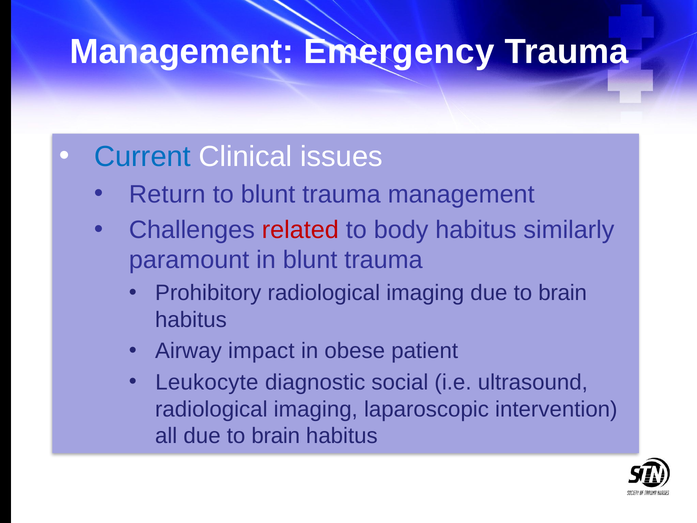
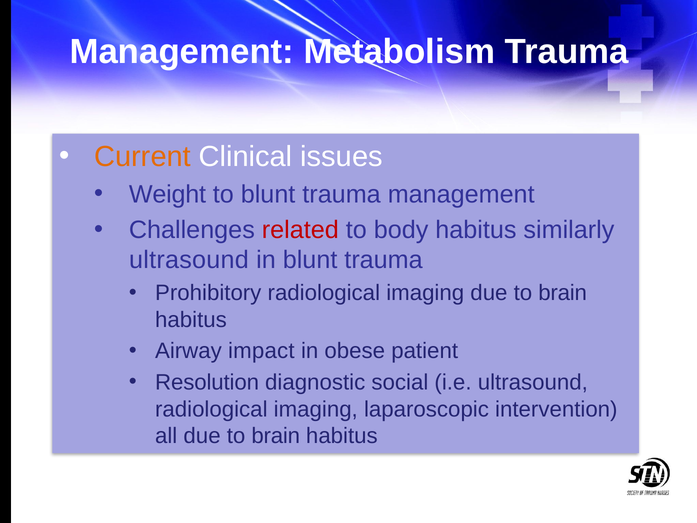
Emergency: Emergency -> Metabolism
Current colour: blue -> orange
Return: Return -> Weight
paramount at (189, 260): paramount -> ultrasound
Leukocyte: Leukocyte -> Resolution
